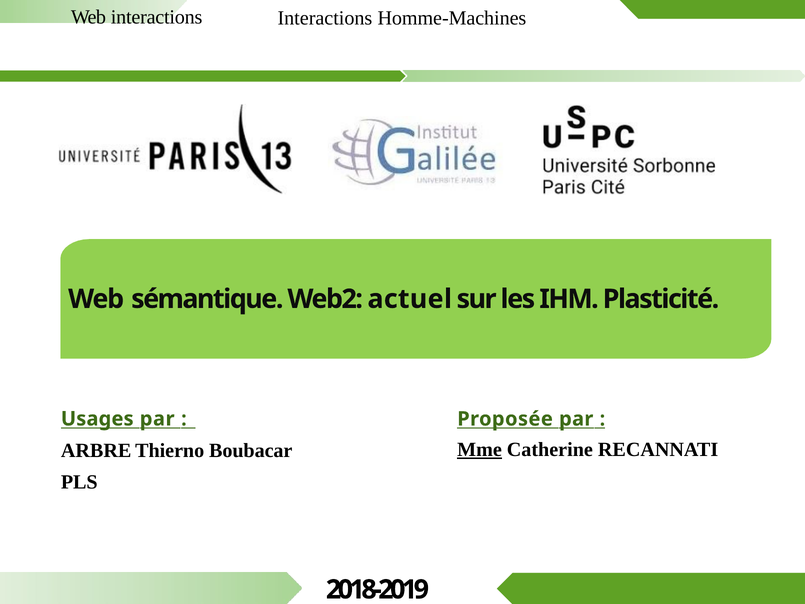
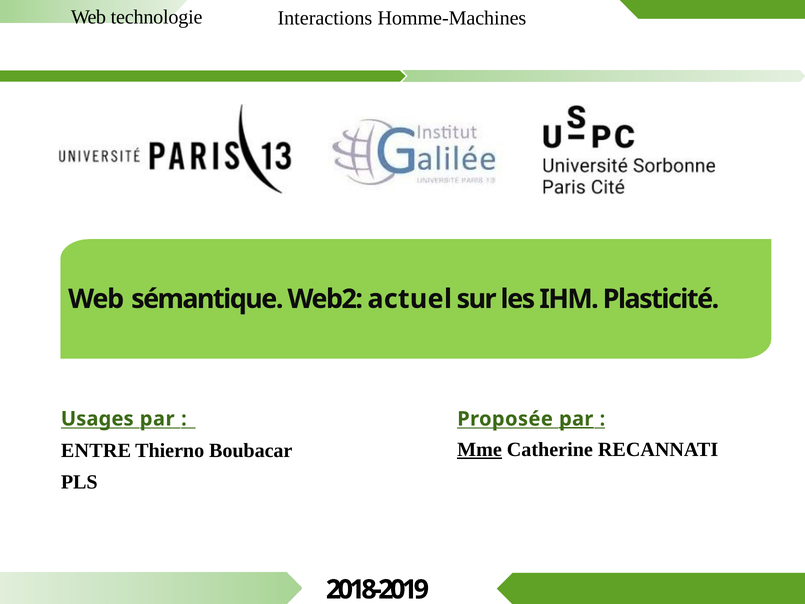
Web interactions: interactions -> technologie
par at (576, 419) underline: none -> present
ARBRE: ARBRE -> ENTRE
